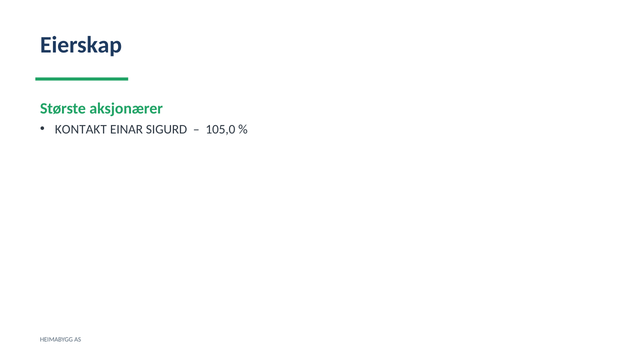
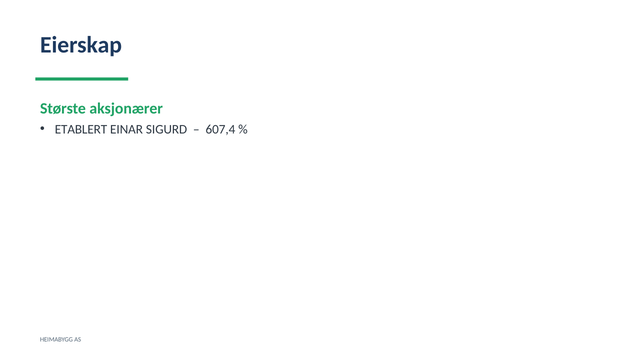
KONTAKT: KONTAKT -> ETABLERT
105,0: 105,0 -> 607,4
